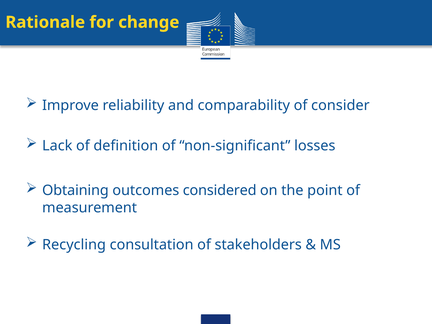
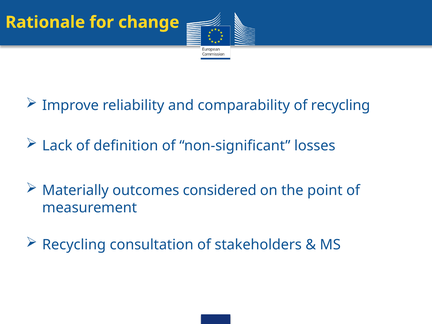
of consider: consider -> recycling
Obtaining: Obtaining -> Materially
